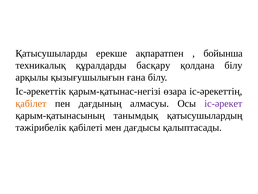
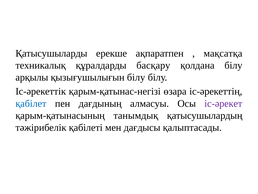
бойынша: бойынша -> мақсатқа
қызығушылығын ғана: ғана -> білу
қабілет colour: orange -> blue
